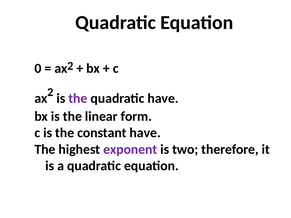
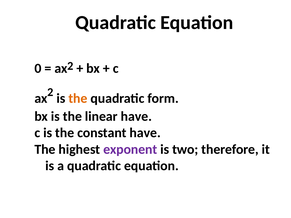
the at (78, 98) colour: purple -> orange
quadratic have: have -> form
linear form: form -> have
